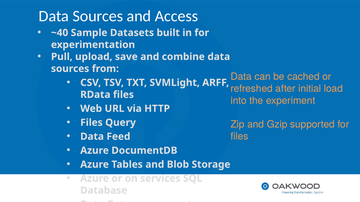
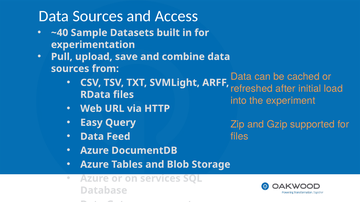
Files at (91, 123): Files -> Easy
